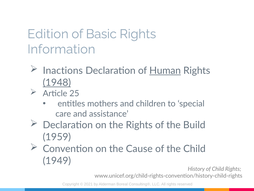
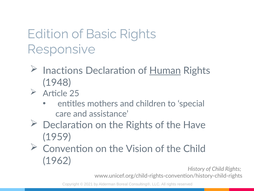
Information: Information -> Responsive
1948 underline: present -> none
Build: Build -> Have
Cause: Cause -> Vision
1949: 1949 -> 1962
